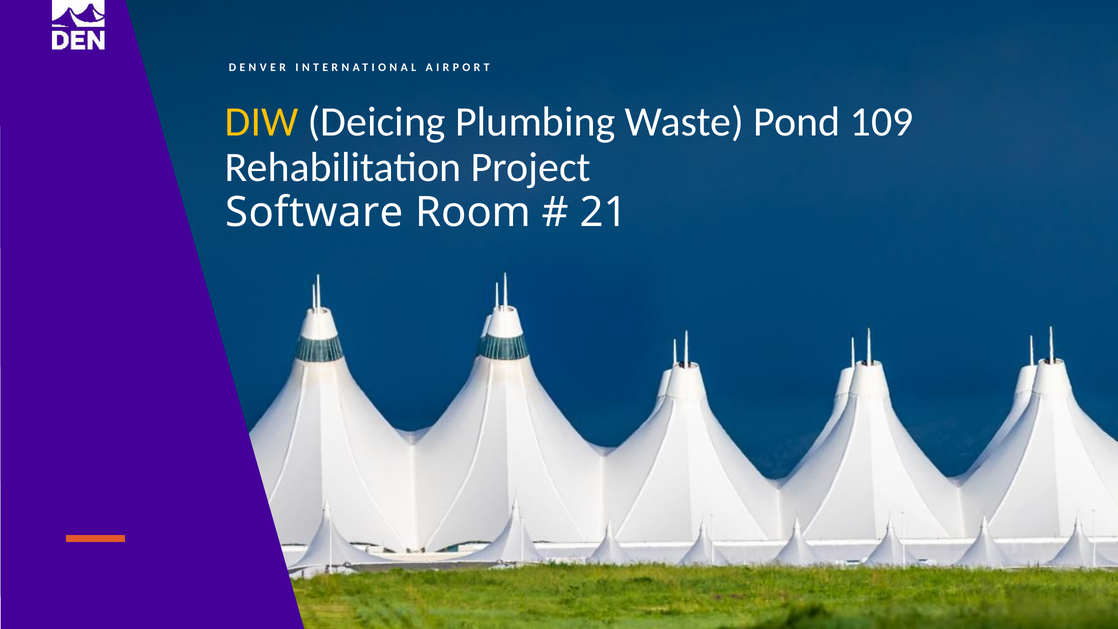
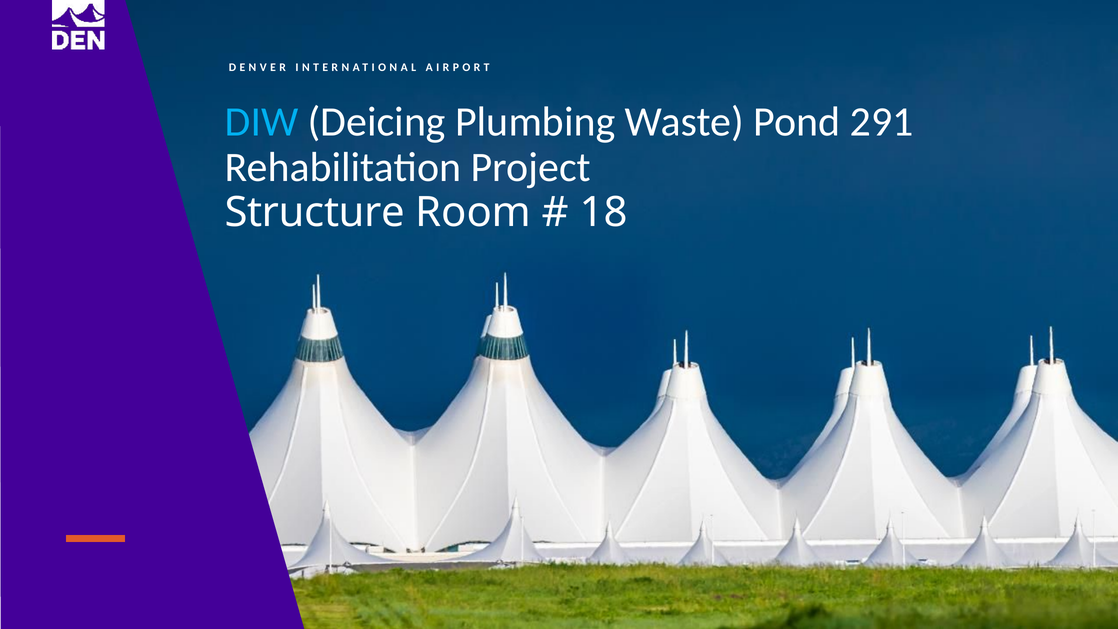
DIW colour: yellow -> light blue
109: 109 -> 291
Software: Software -> Structure
21: 21 -> 18
